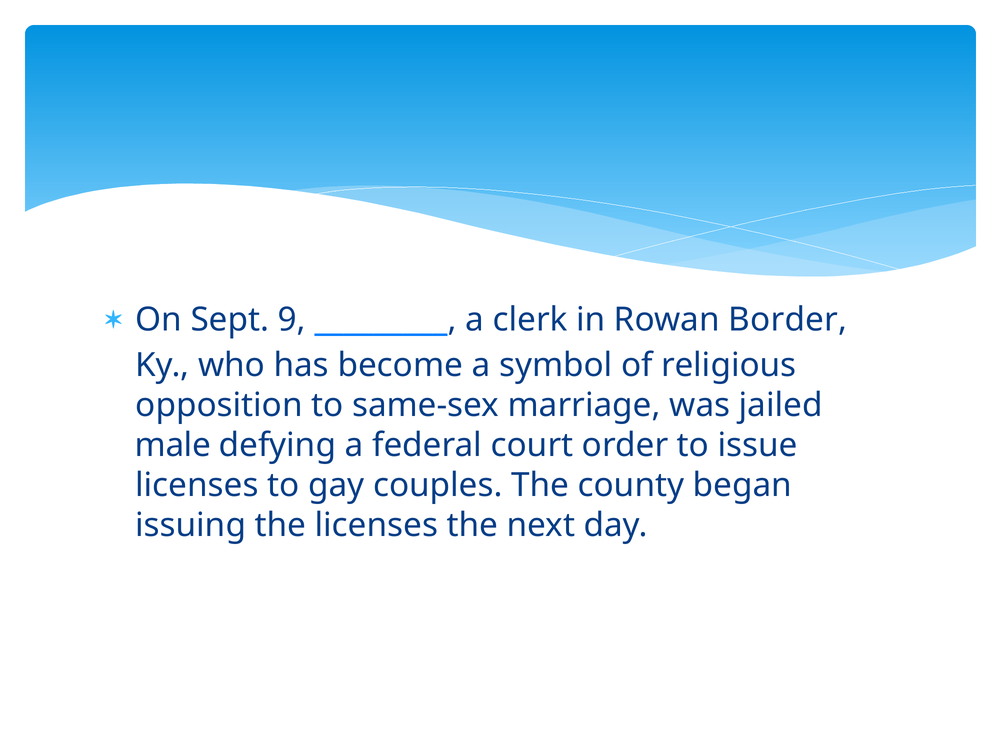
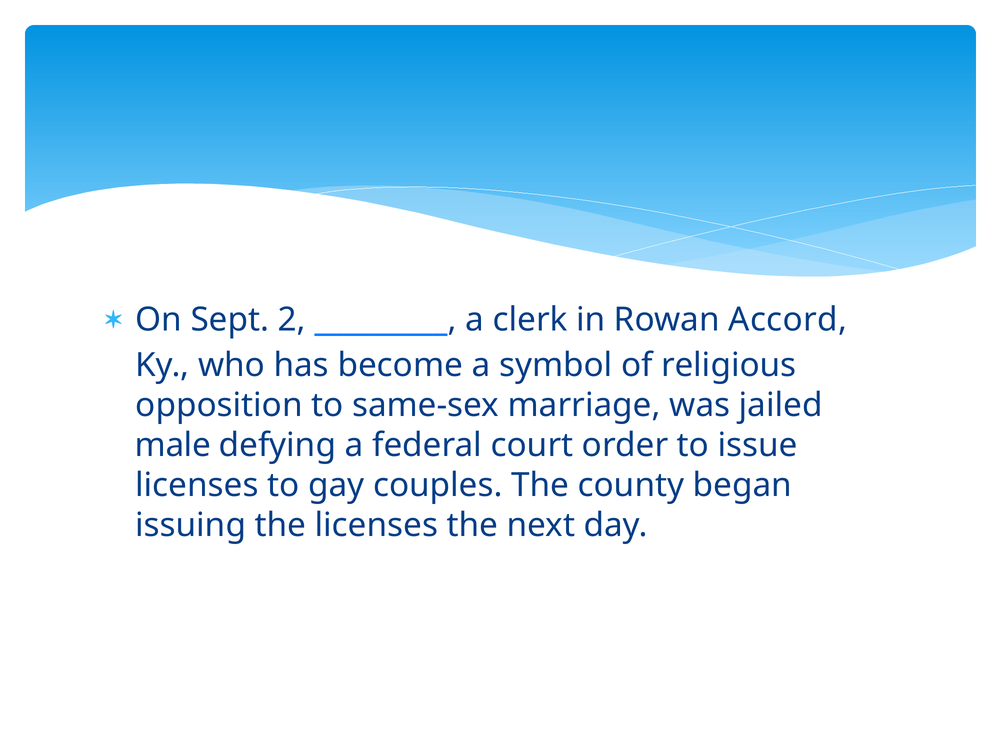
9: 9 -> 2
Border: Border -> Accord
